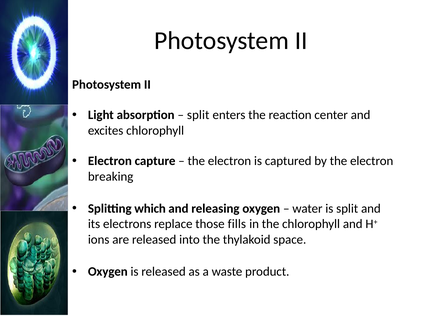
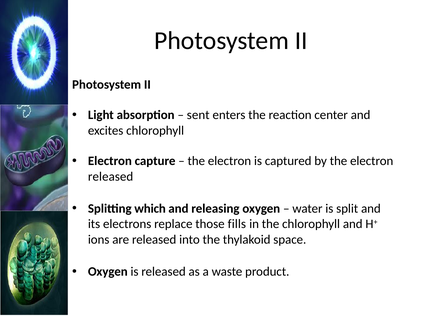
split at (198, 115): split -> sent
breaking at (111, 176): breaking -> released
